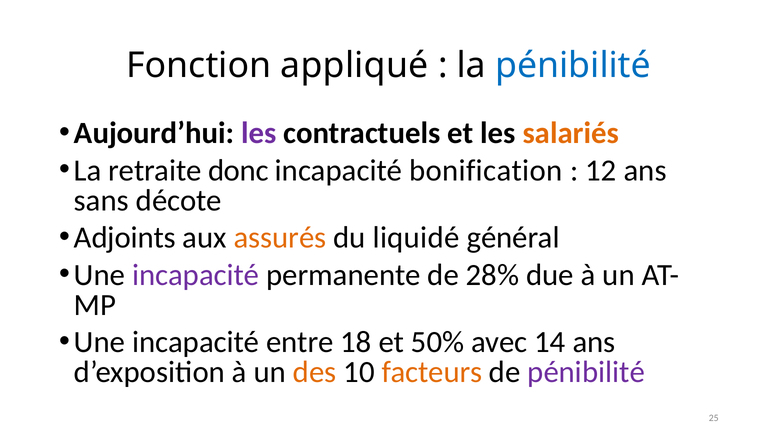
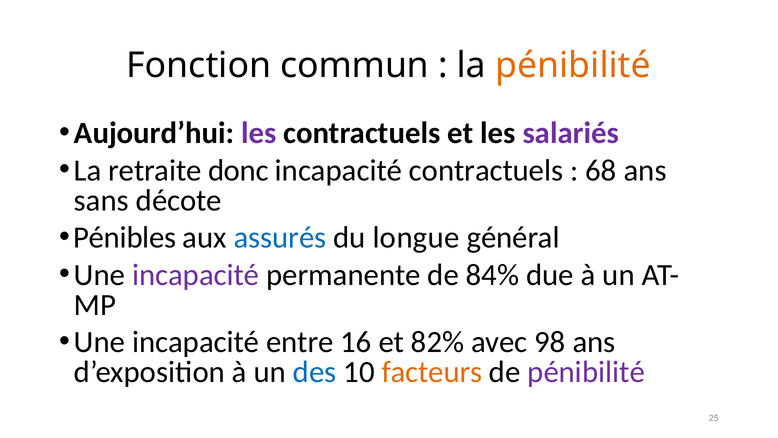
appliqué: appliqué -> commun
pénibilité at (573, 65) colour: blue -> orange
salariés colour: orange -> purple
incapacité bonification: bonification -> contractuels
12: 12 -> 68
Adjoints: Adjoints -> Pénibles
assurés colour: orange -> blue
liquidé: liquidé -> longue
28%: 28% -> 84%
18: 18 -> 16
50%: 50% -> 82%
14: 14 -> 98
des colour: orange -> blue
